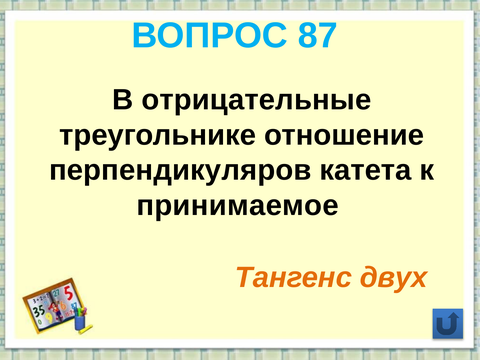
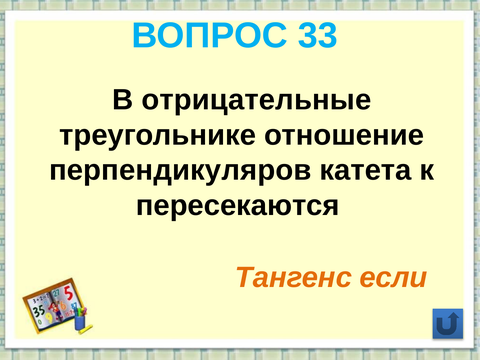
87: 87 -> 33
принимаемое: принимаемое -> пересекаются
двух: двух -> если
